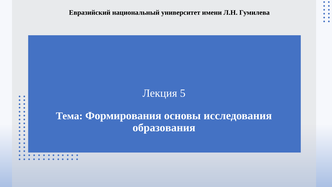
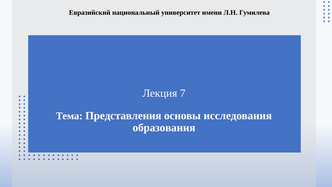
5: 5 -> 7
Формирования: Формирования -> Представления
